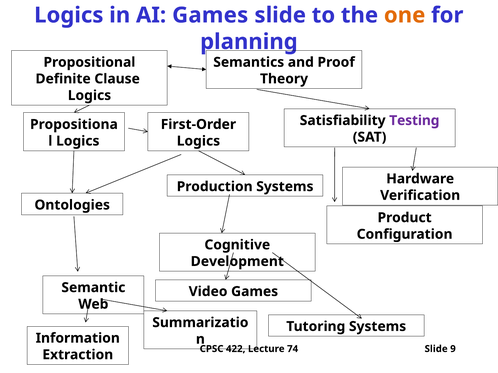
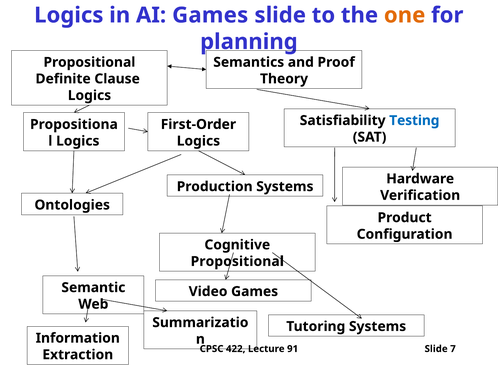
Testing colour: purple -> blue
Development at (237, 262): Development -> Propositional
74: 74 -> 91
9: 9 -> 7
